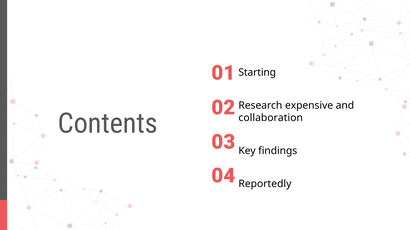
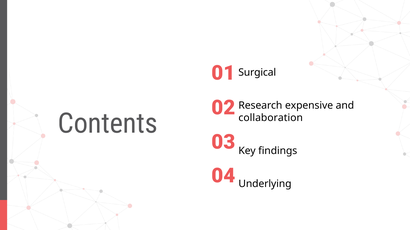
Starting: Starting -> Surgical
Reportedly: Reportedly -> Underlying
